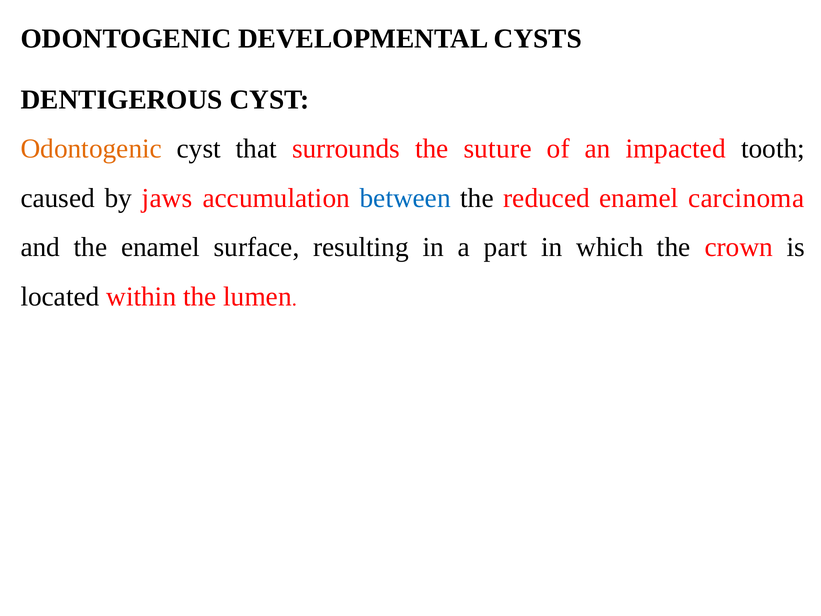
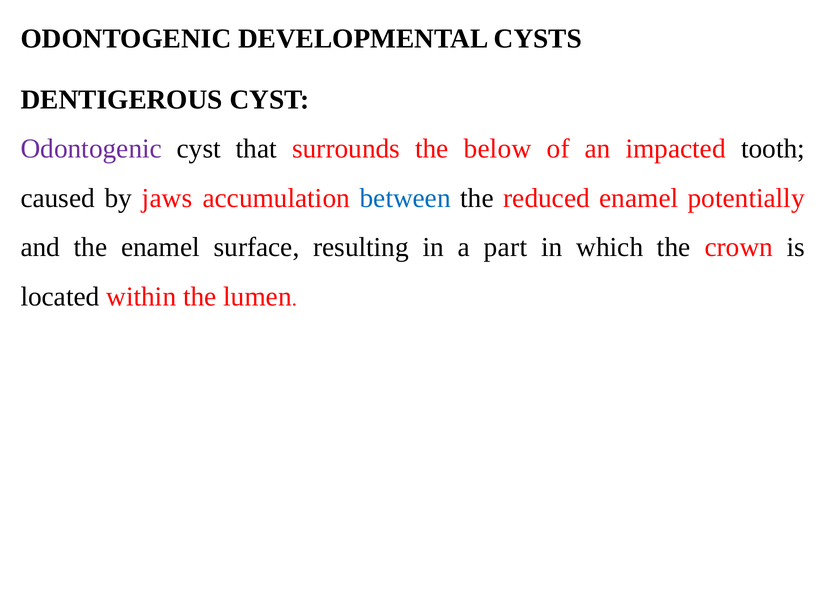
Odontogenic at (91, 149) colour: orange -> purple
suture: suture -> below
carcinoma: carcinoma -> potentially
